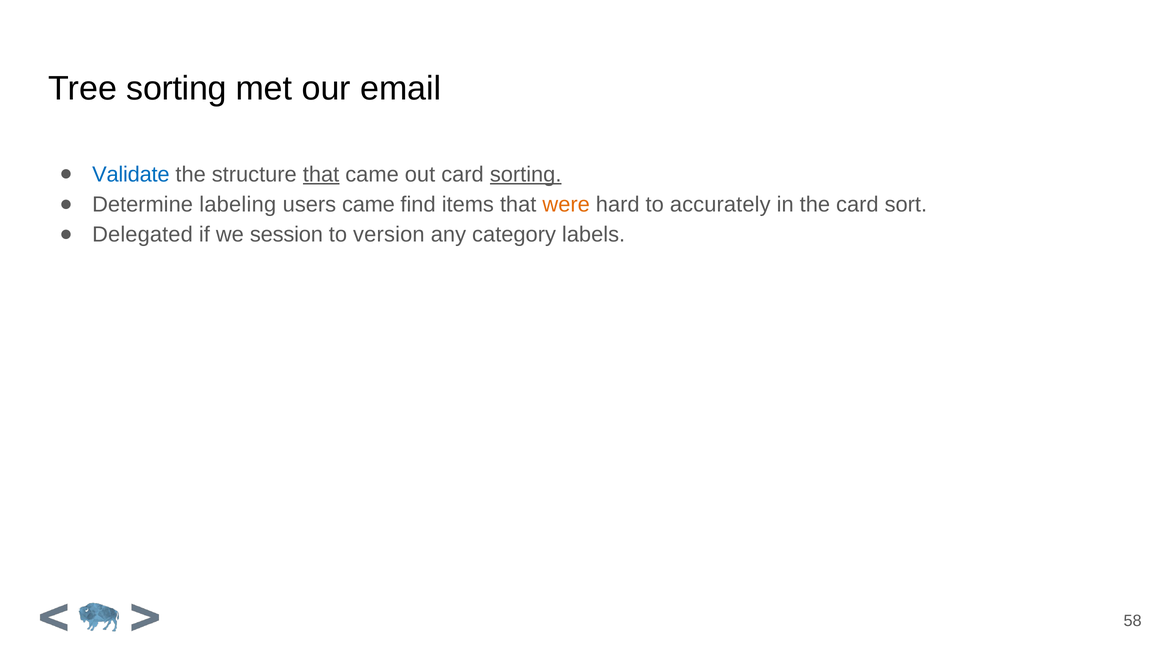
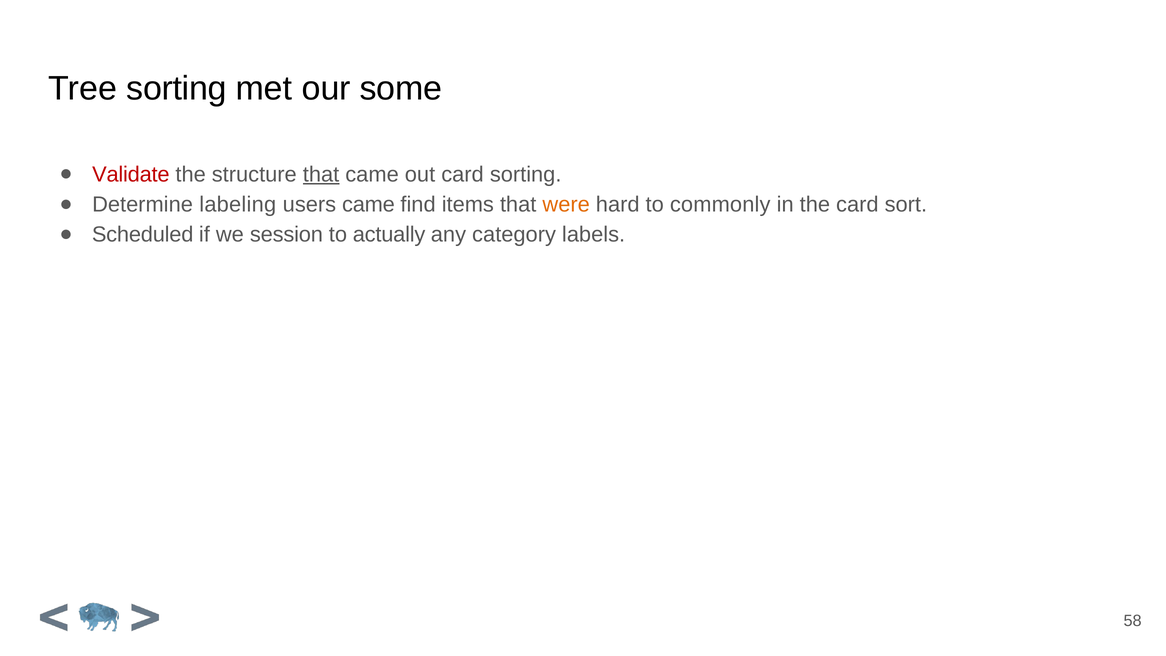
email: email -> some
Validate colour: blue -> red
sorting at (526, 174) underline: present -> none
accurately: accurately -> commonly
Delegated: Delegated -> Scheduled
version: version -> actually
